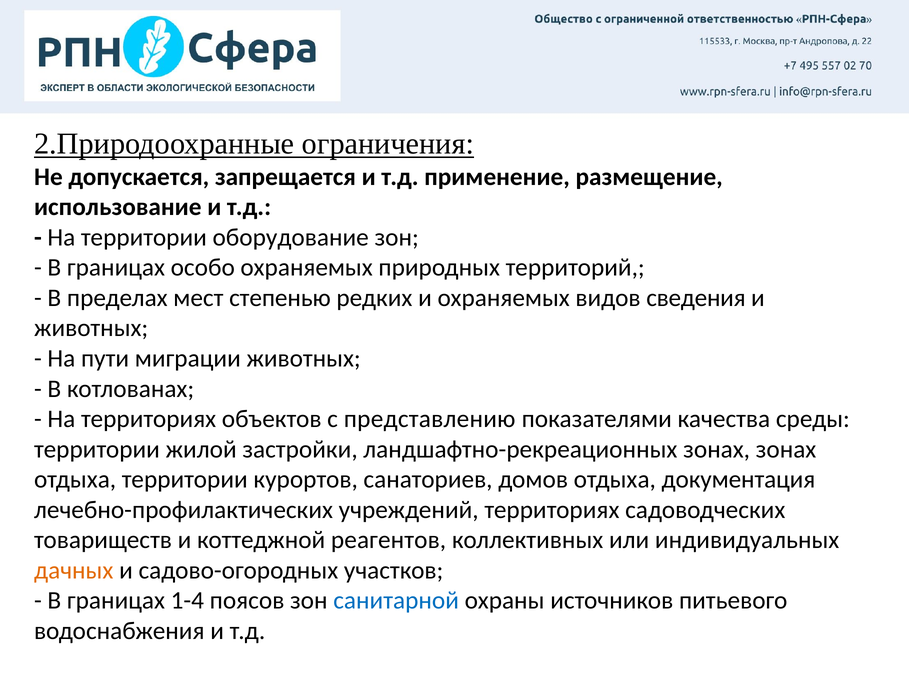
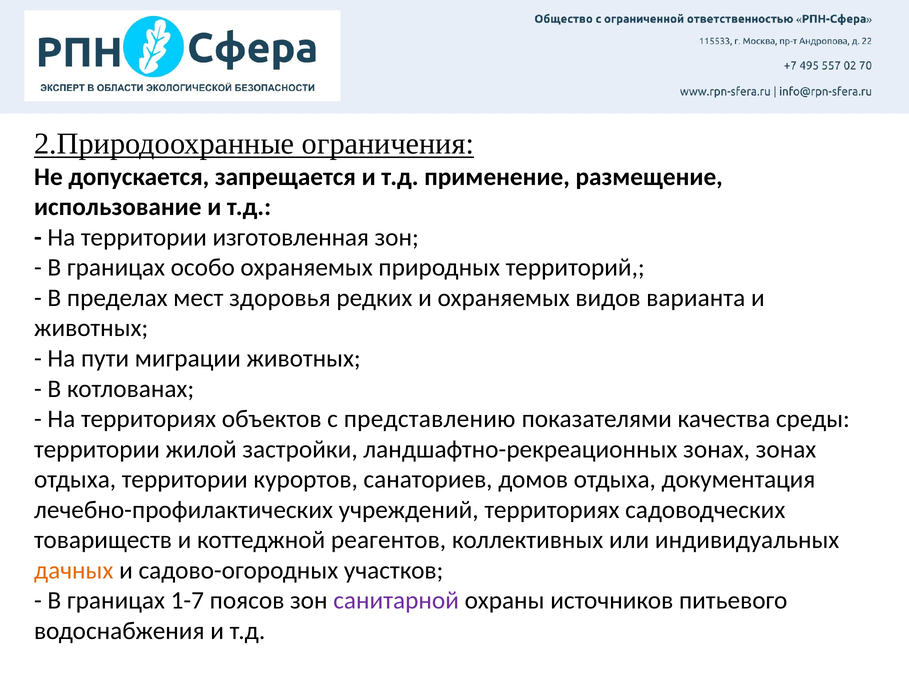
оборудование: оборудование -> изготовленная
степенью: степенью -> здоровья
сведения: сведения -> варианта
1-4: 1-4 -> 1-7
санитарной colour: blue -> purple
